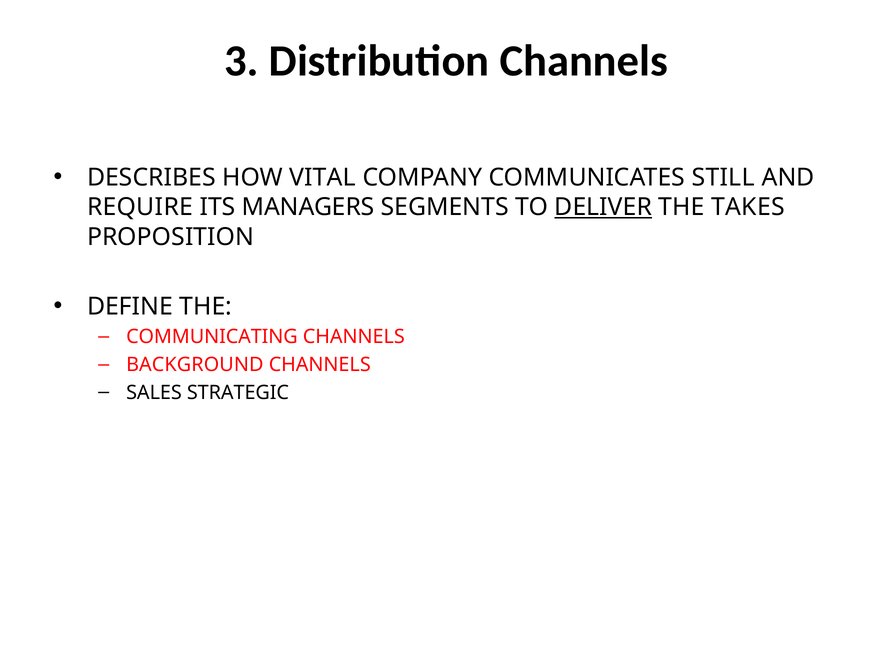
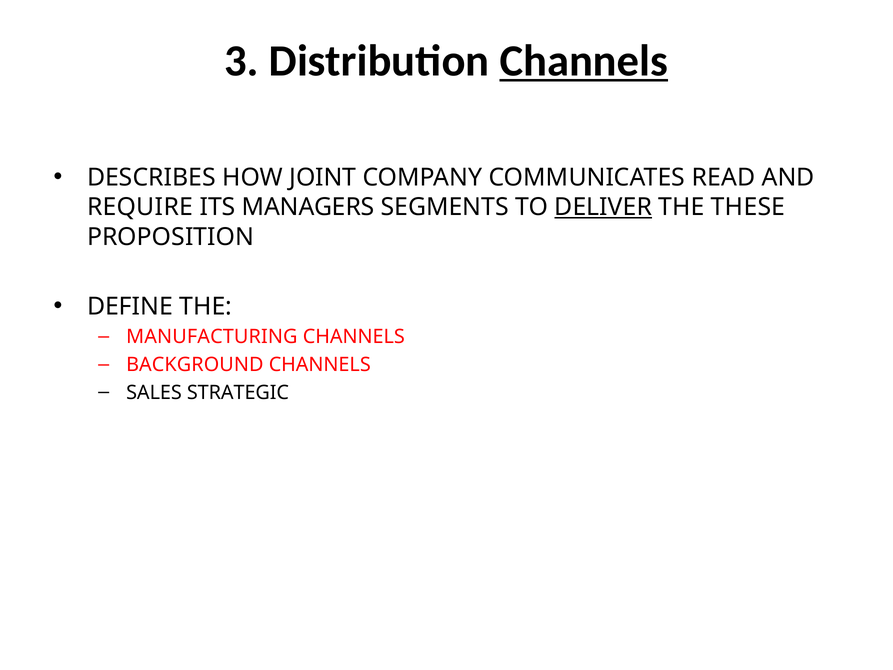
Channels at (584, 61) underline: none -> present
VITAL: VITAL -> JOINT
STILL: STILL -> READ
TAKES: TAKES -> THESE
COMMUNICATING: COMMUNICATING -> MANUFACTURING
